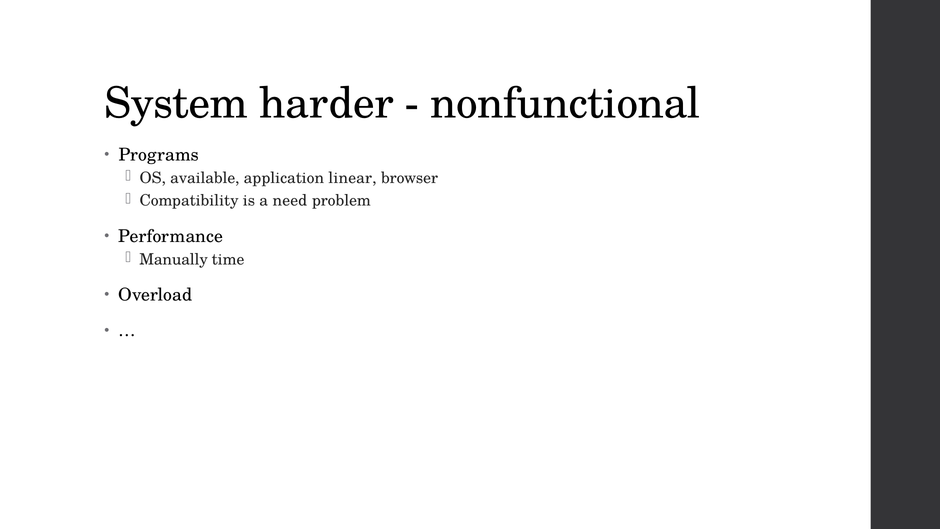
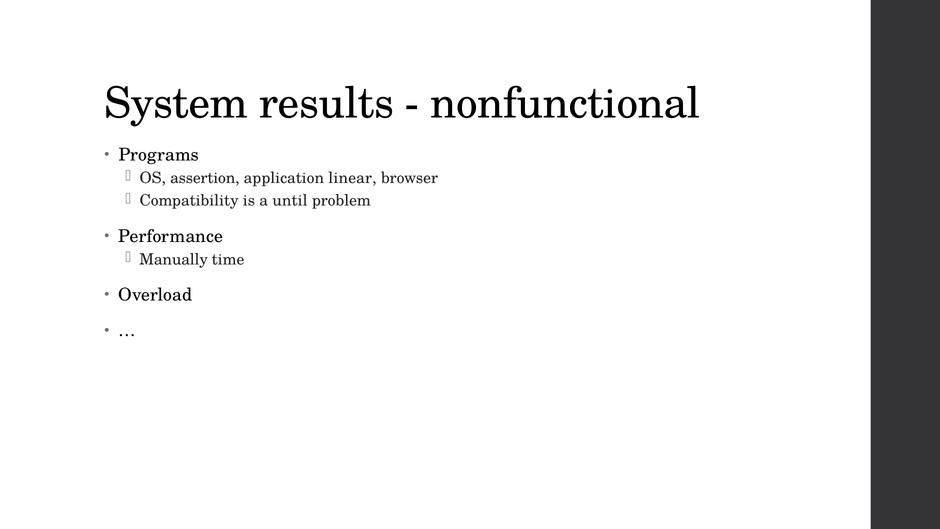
harder: harder -> results
available: available -> assertion
need: need -> until
